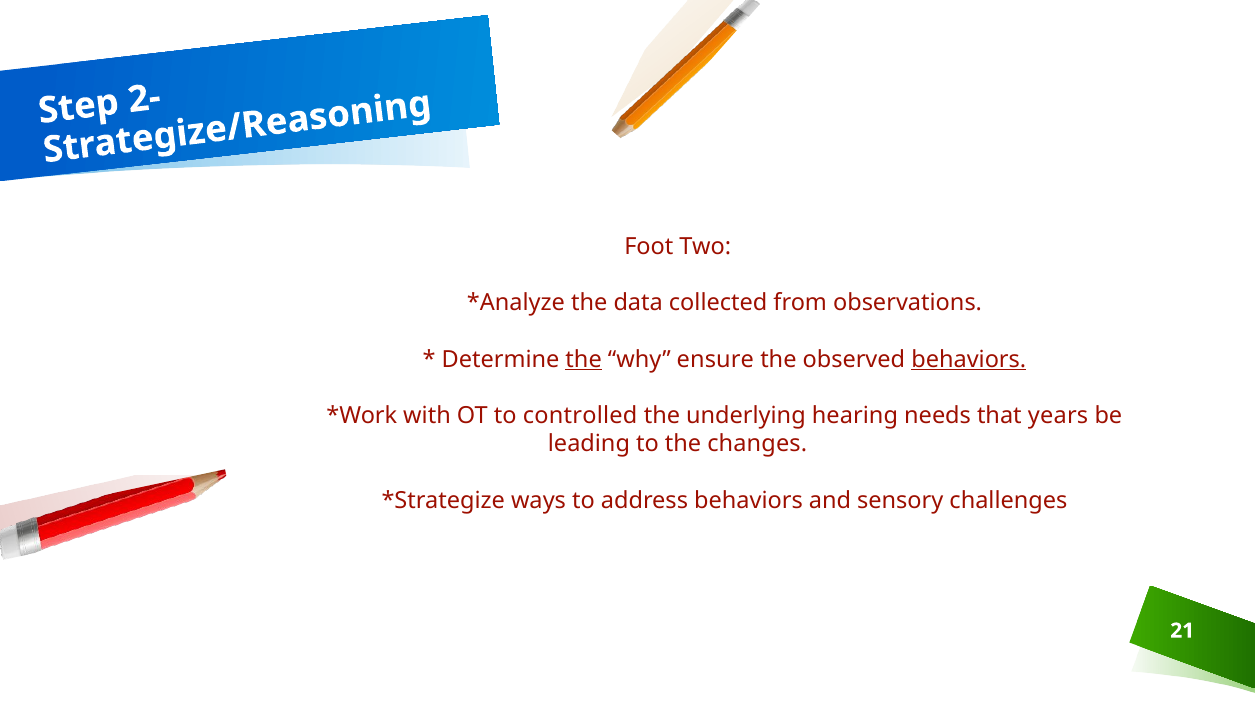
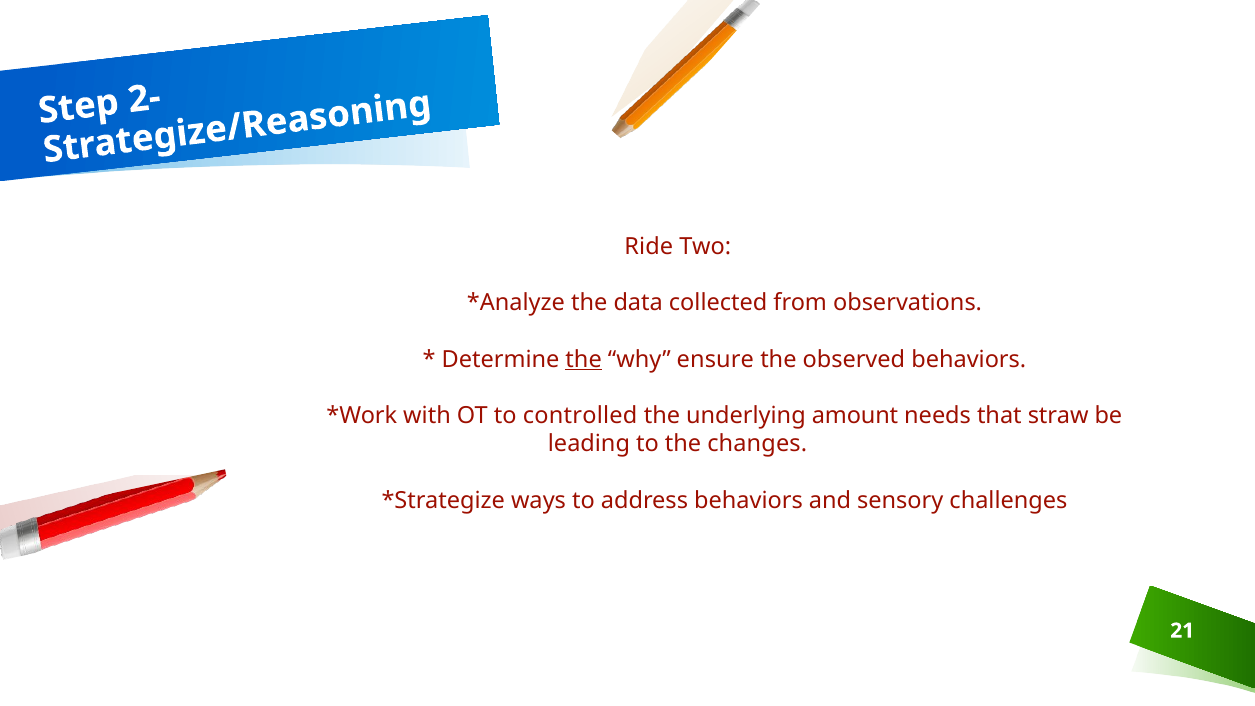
Foot: Foot -> Ride
behaviors at (969, 359) underline: present -> none
hearing: hearing -> amount
years: years -> straw
